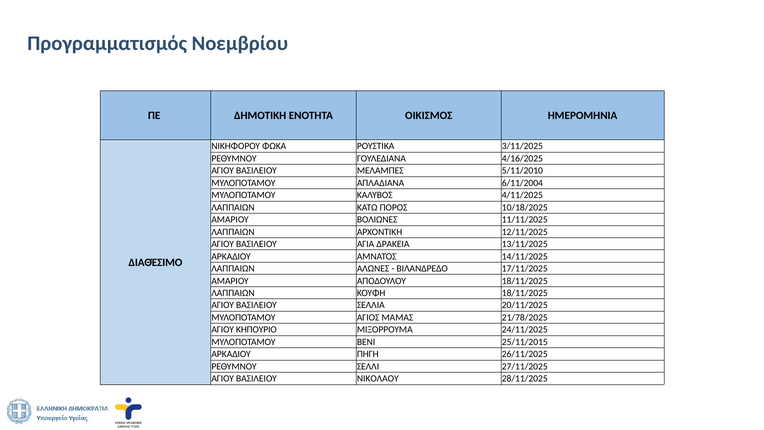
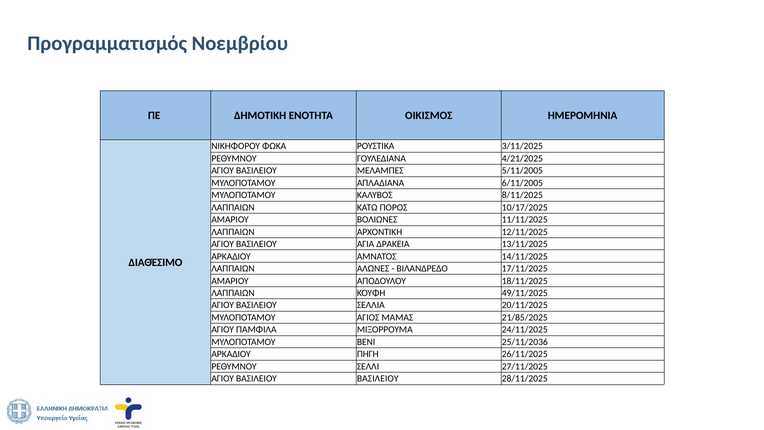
4/16/2025: 4/16/2025 -> 4/21/2025
5/11/2010: 5/11/2010 -> 5/11/2005
6/11/2004: 6/11/2004 -> 6/11/2005
4/11/2025: 4/11/2025 -> 8/11/2025
10/18/2025: 10/18/2025 -> 10/17/2025
ΚΟΥΦΗ 18/11/2025: 18/11/2025 -> 49/11/2025
21/78/2025: 21/78/2025 -> 21/85/2025
ΚΗΠΟΥΡΙΟ: ΚΗΠΟΥΡΙΟ -> ΠΑΜΦΙΛΑ
25/11/2015: 25/11/2015 -> 25/11/2036
ΒΑΣΙΛΕΙΟΥ ΝΙΚΟΛΑΟΥ: ΝΙΚΟΛΑΟΥ -> ΒΑΣΙΛΕΙΟΥ
